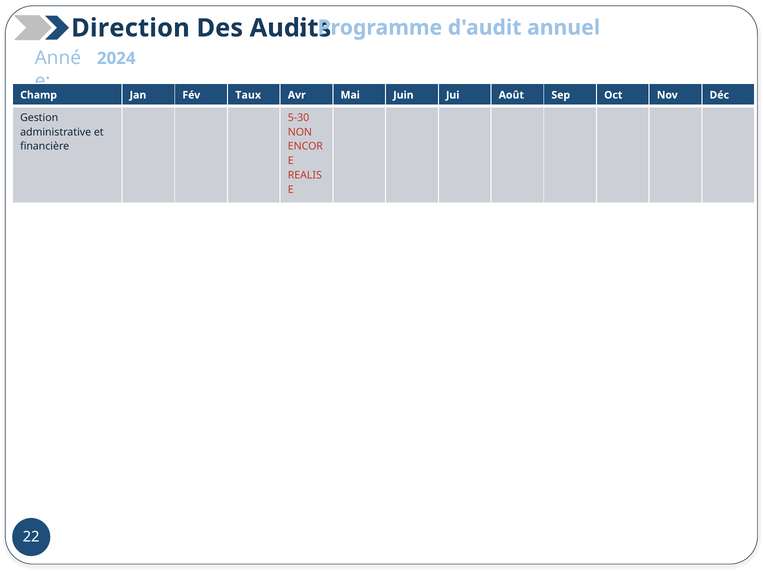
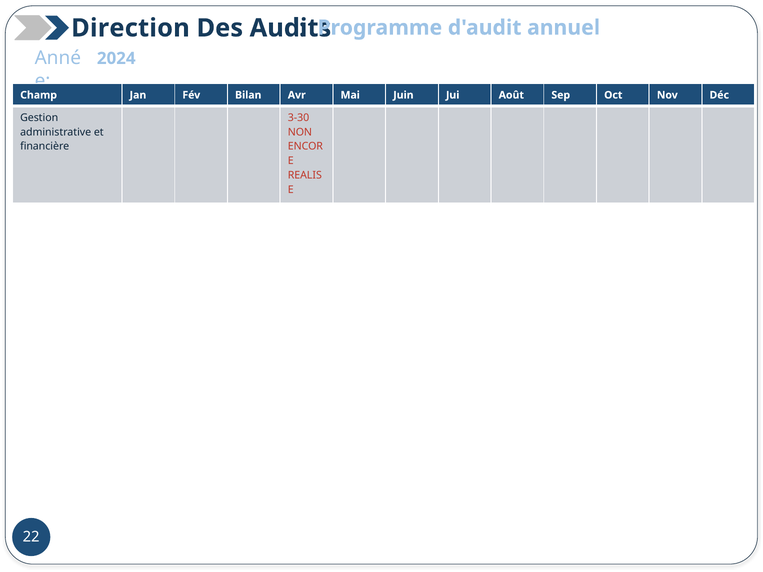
Taux: Taux -> Bilan
5-30: 5-30 -> 3-30
